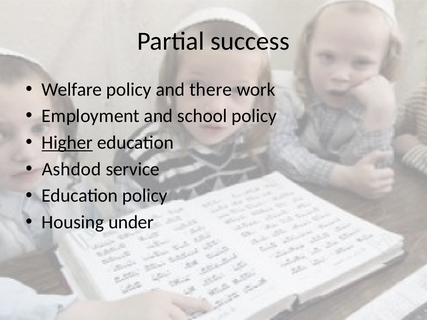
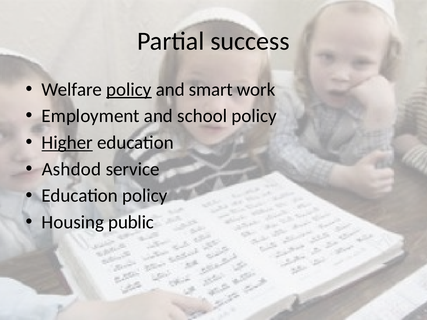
policy at (129, 90) underline: none -> present
there: there -> smart
under: under -> public
